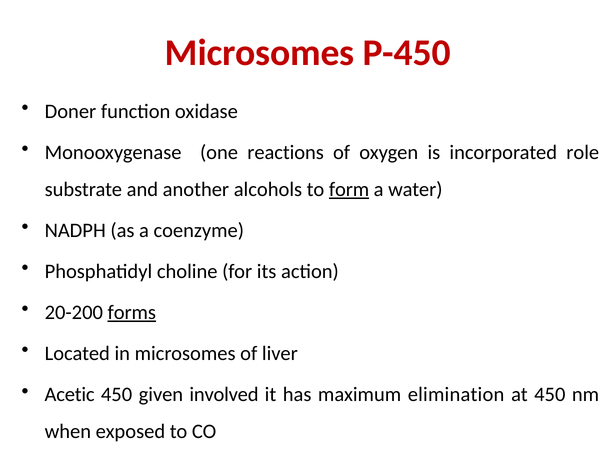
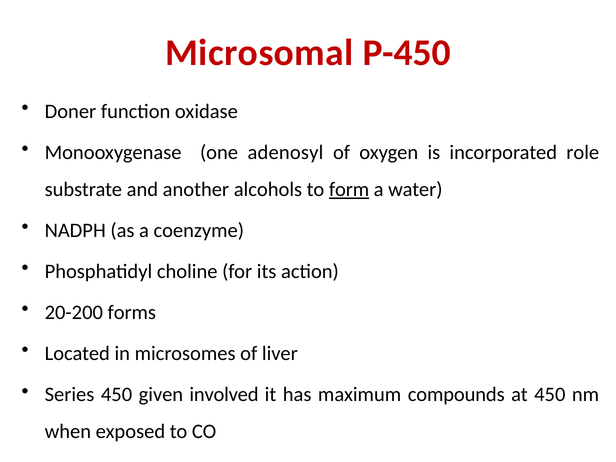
Microsomes at (260, 53): Microsomes -> Microsomal
reactions: reactions -> adenosyl
forms underline: present -> none
Acetic: Acetic -> Series
elimination: elimination -> compounds
